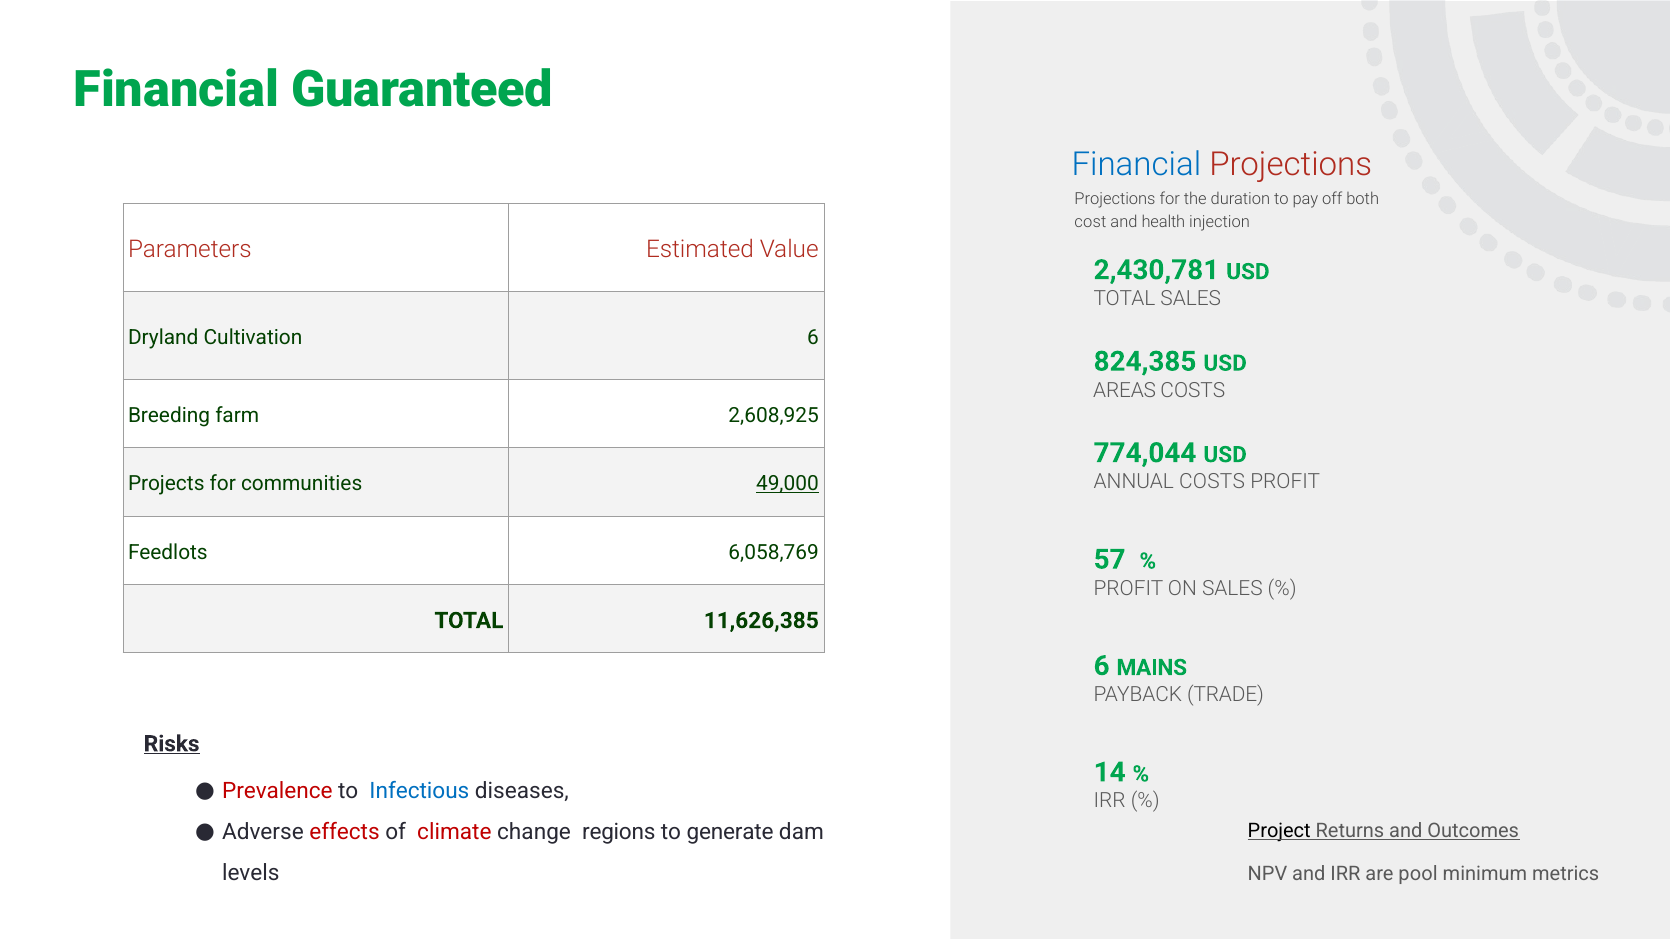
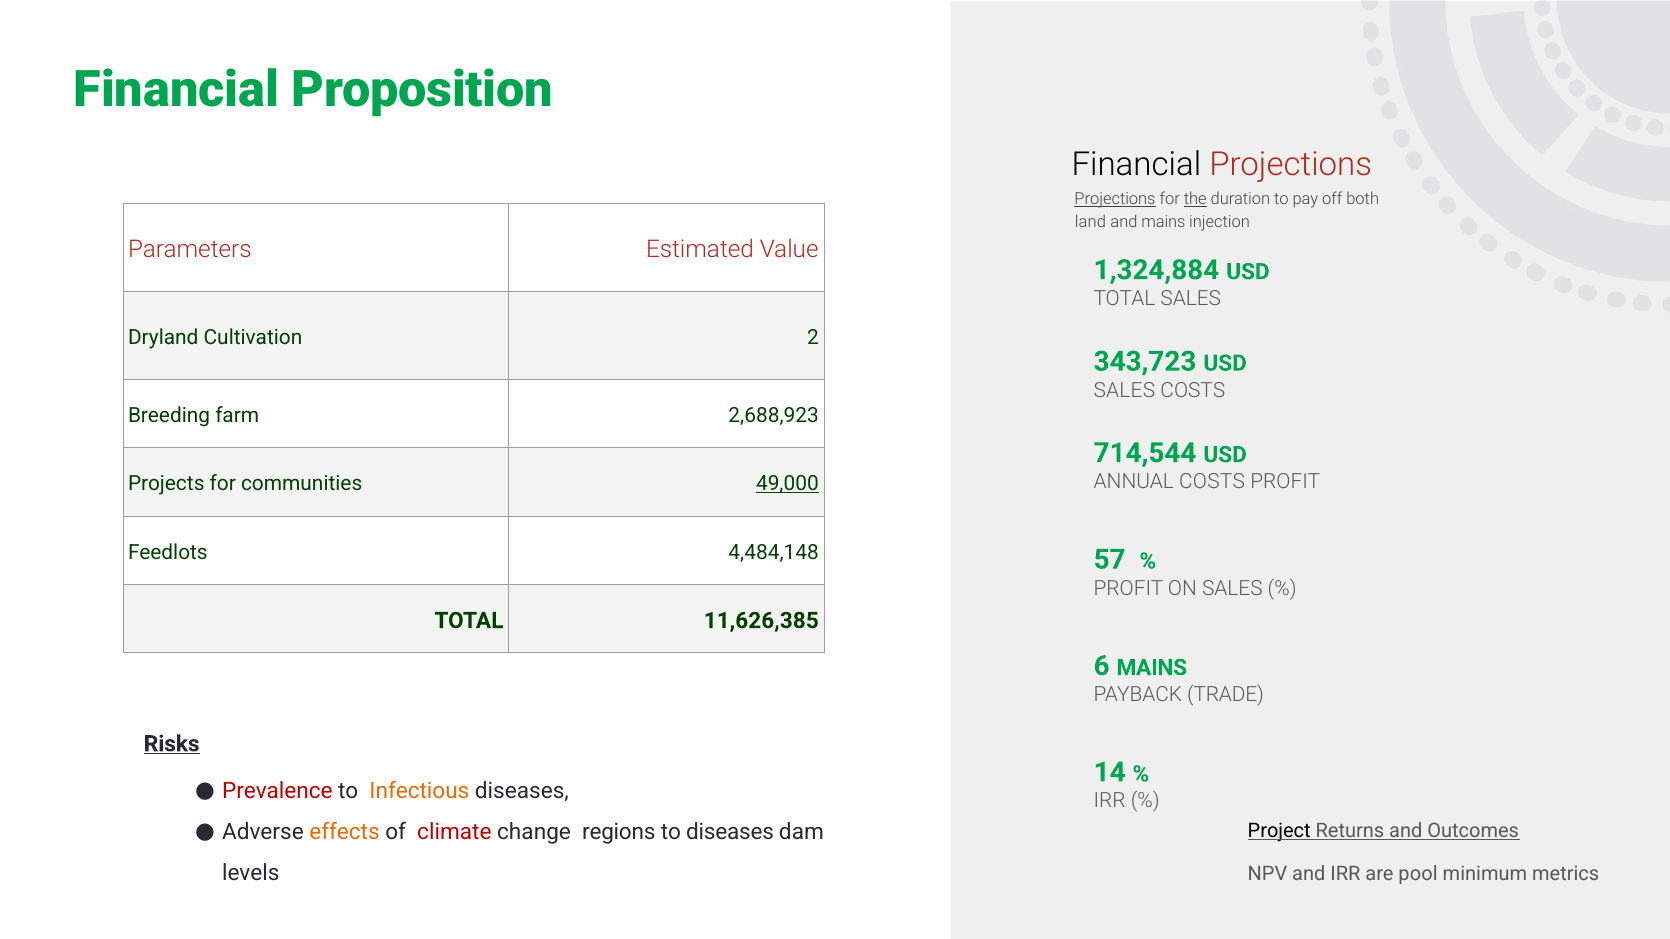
Guaranteed: Guaranteed -> Proposition
Financial at (1136, 165) colour: blue -> black
Projections at (1115, 199) underline: none -> present
the underline: none -> present
cost: cost -> land
and health: health -> mains
2,430,781: 2,430,781 -> 1,324,884
Cultivation 6: 6 -> 2
824,385: 824,385 -> 343,723
AREAS at (1125, 390): AREAS -> SALES
2,608,925: 2,608,925 -> 2,688,923
774,044: 774,044 -> 714,544
6,058,769: 6,058,769 -> 4,484,148
Infectious colour: blue -> orange
effects colour: red -> orange
to generate: generate -> diseases
